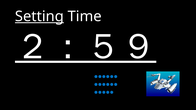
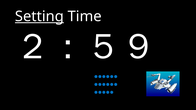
２：５９ underline: present -> none
